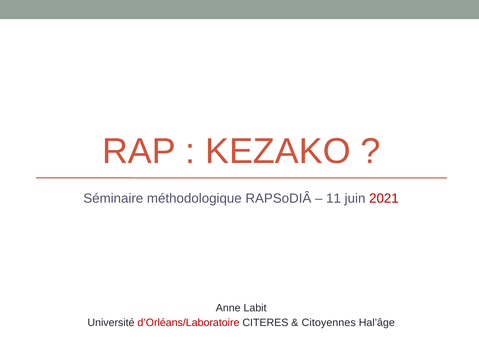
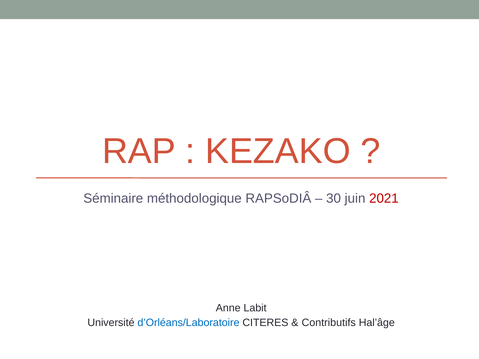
11: 11 -> 30
d’Orléans/Laboratoire colour: red -> blue
Citoyennes: Citoyennes -> Contributifs
